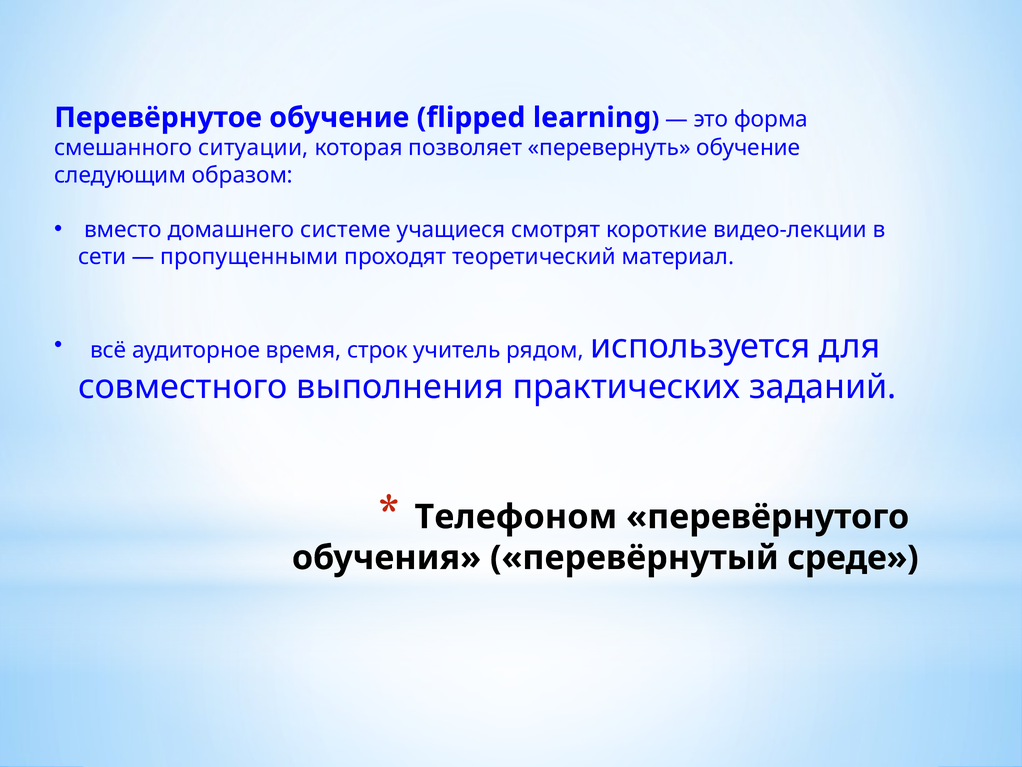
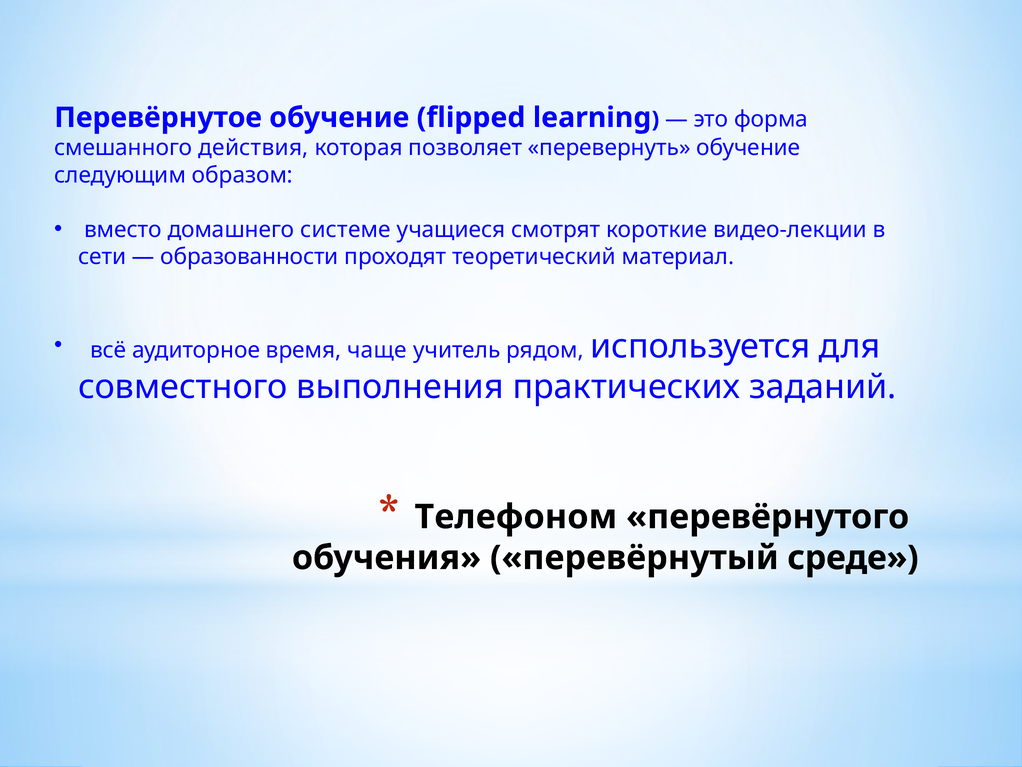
ситуации: ситуации -> действия
пропущенными: пропущенными -> образованности
строк: строк -> чаще
